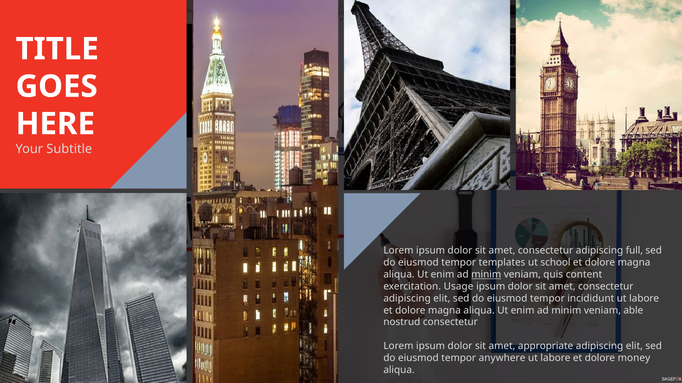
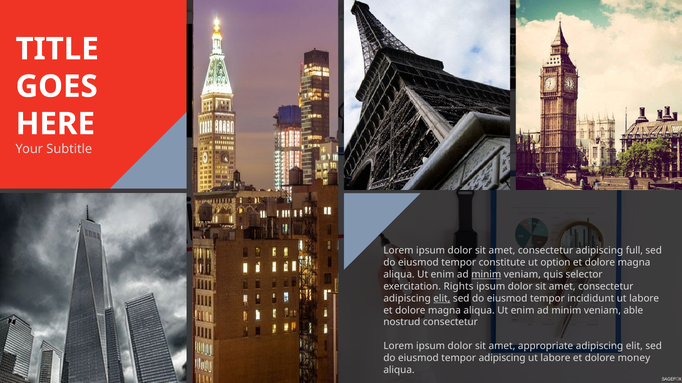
templates: templates -> constitute
school: school -> option
content: content -> selector
Usage: Usage -> Rights
elit at (442, 299) underline: none -> present
tempor anywhere: anywhere -> adipiscing
